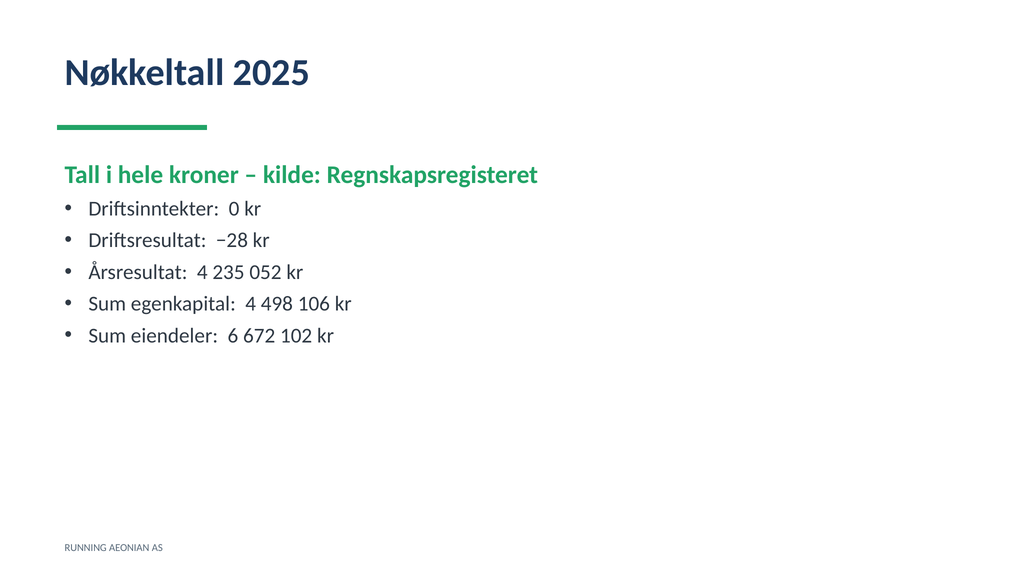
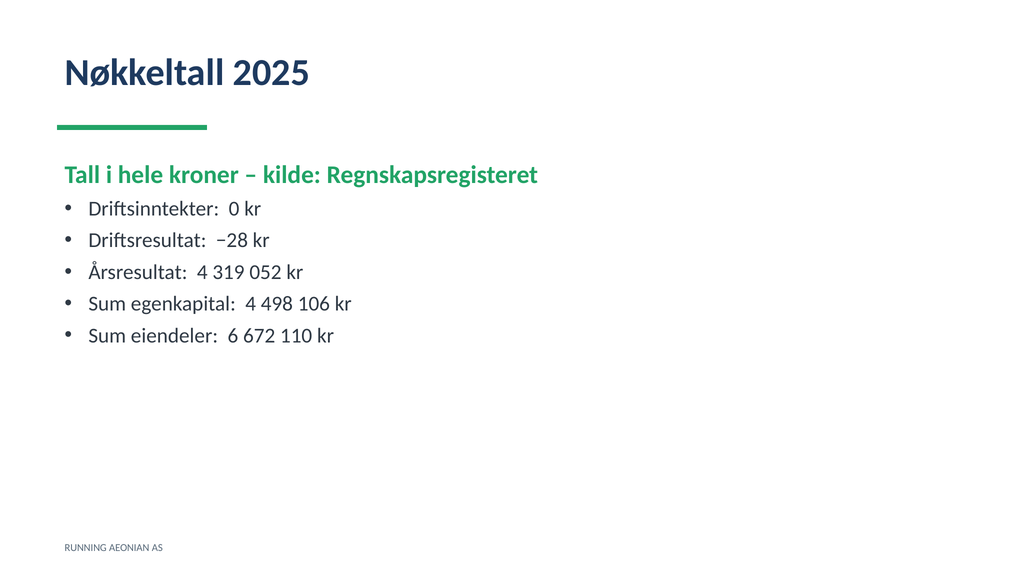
235: 235 -> 319
102: 102 -> 110
